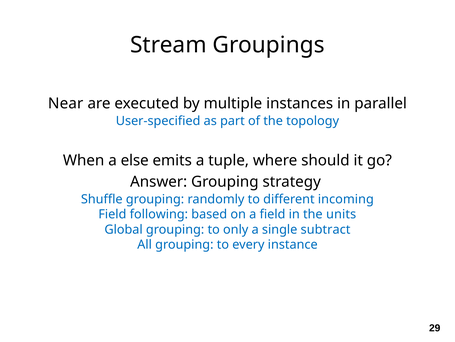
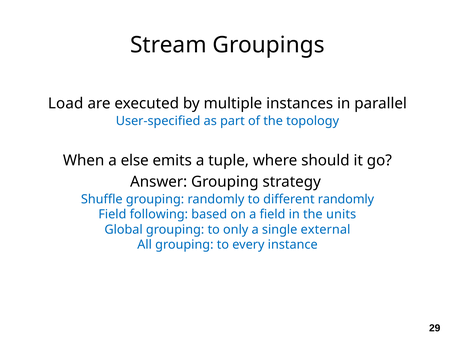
Near: Near -> Load
different incoming: incoming -> randomly
subtract: subtract -> external
